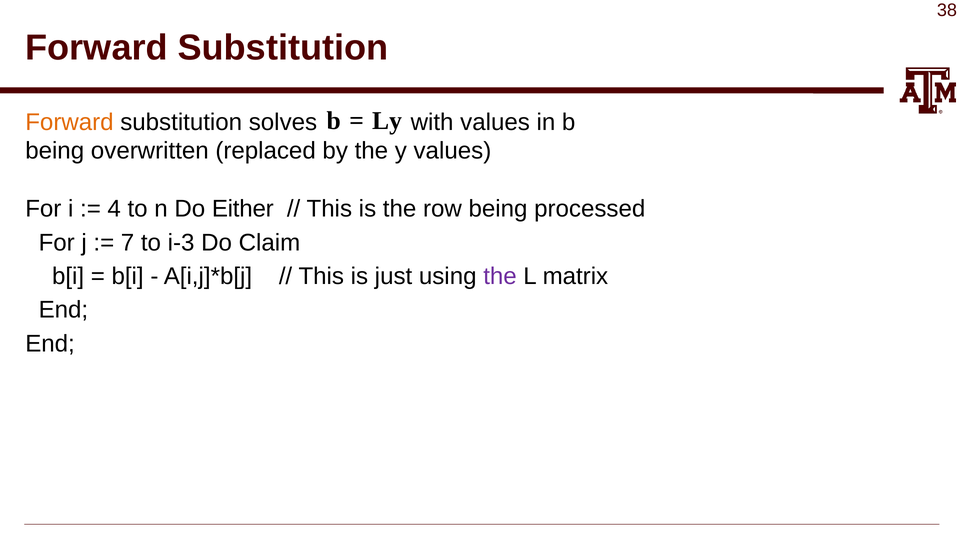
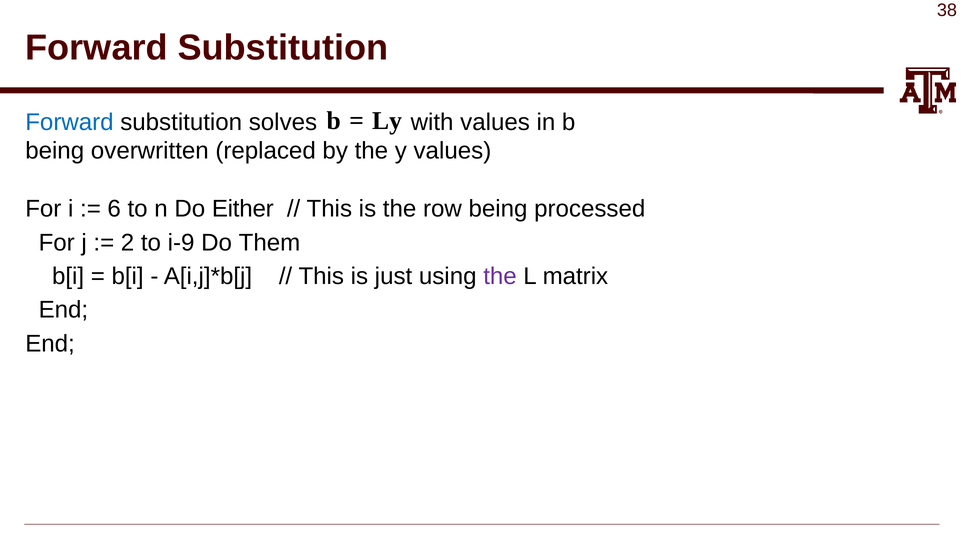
Forward at (69, 122) colour: orange -> blue
4: 4 -> 6
7: 7 -> 2
i-3: i-3 -> i-9
Claim: Claim -> Them
